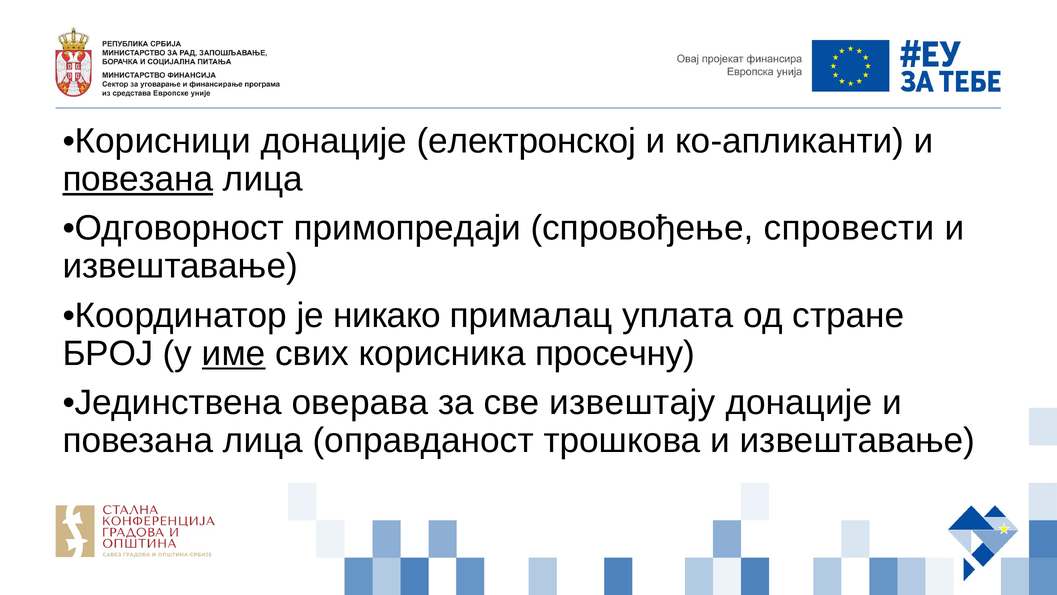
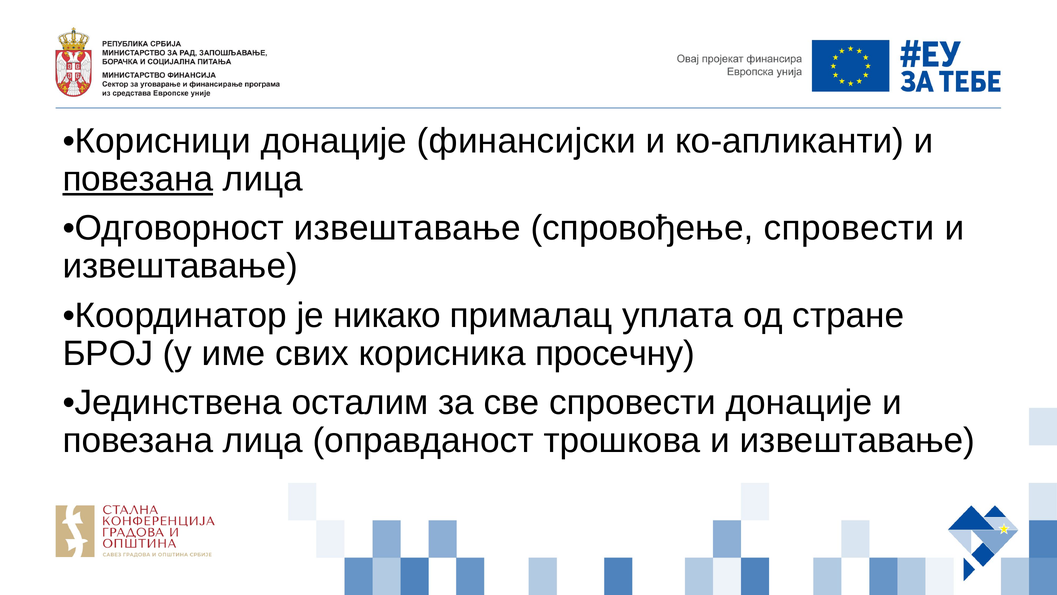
електронској: електронској -> финансијски
Одговорност примопредаји: примопредаји -> извештавање
име underline: present -> none
оверава: оверава -> осталим
све извештају: извештају -> спровести
